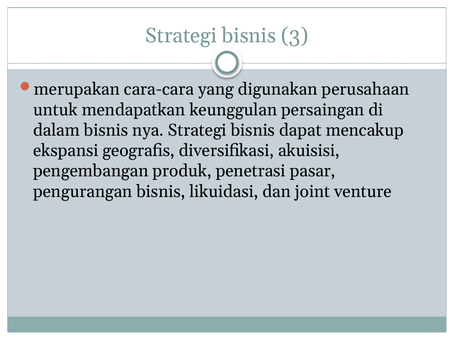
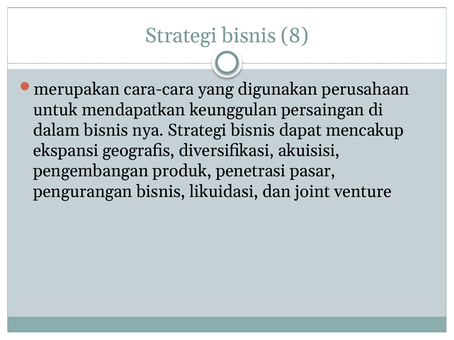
3: 3 -> 8
